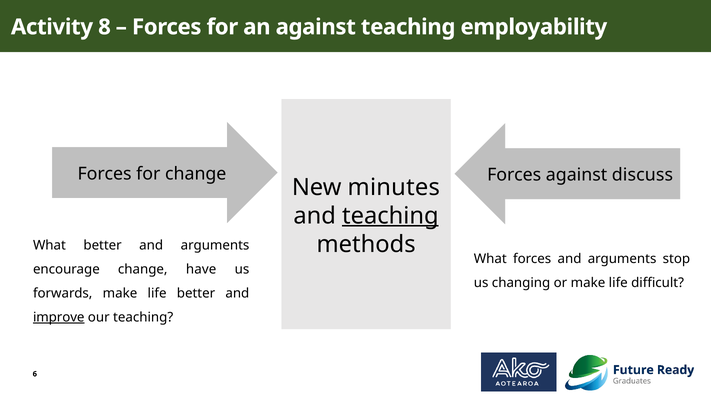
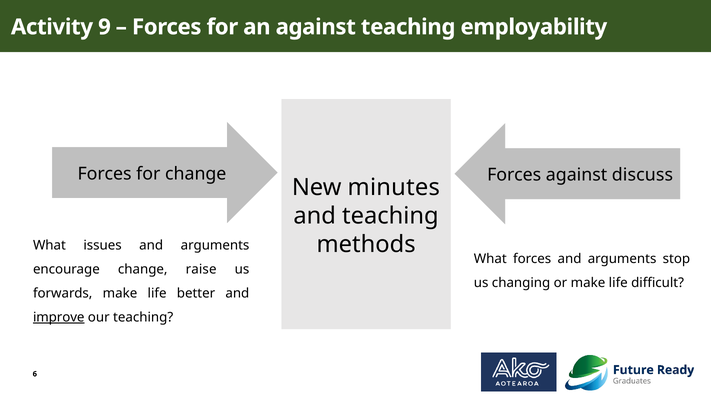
8: 8 -> 9
teaching at (390, 216) underline: present -> none
What better: better -> issues
have: have -> raise
